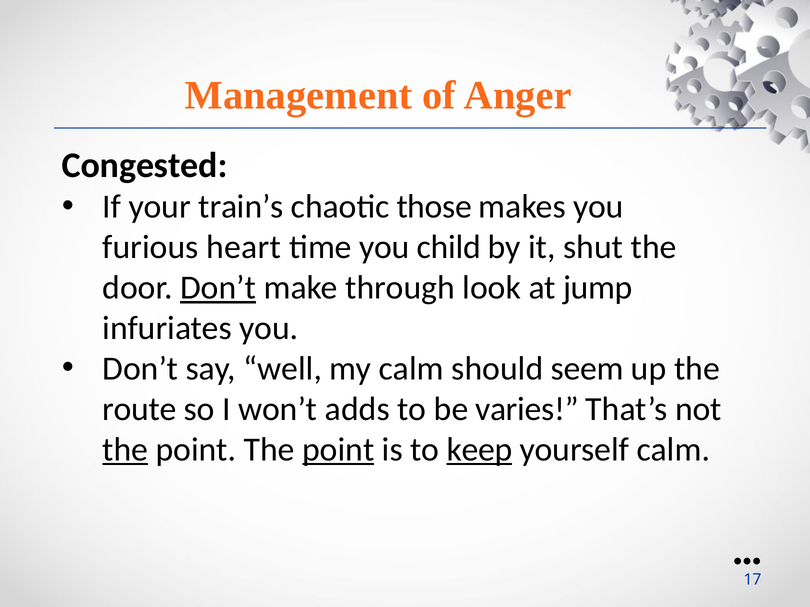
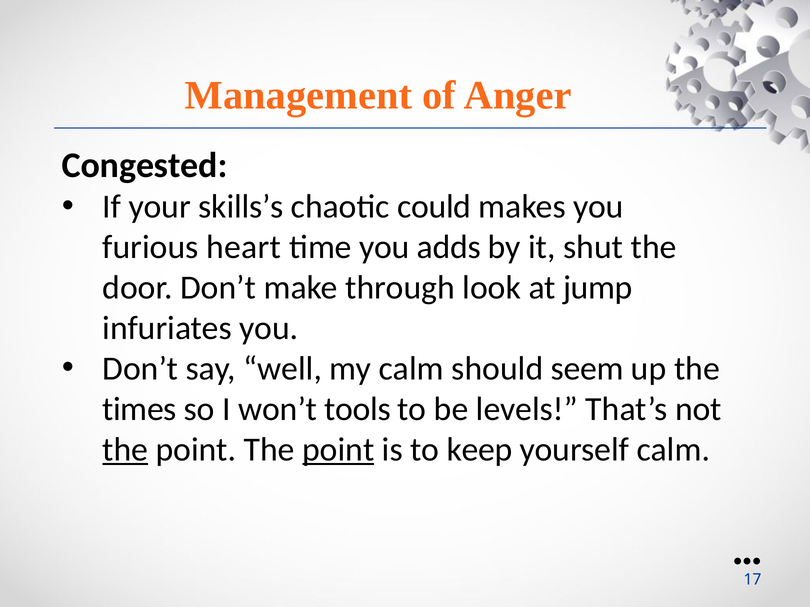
train’s: train’s -> skills’s
those: those -> could
child: child -> adds
Don’t at (218, 288) underline: present -> none
route: route -> times
adds: adds -> tools
varies: varies -> levels
keep underline: present -> none
